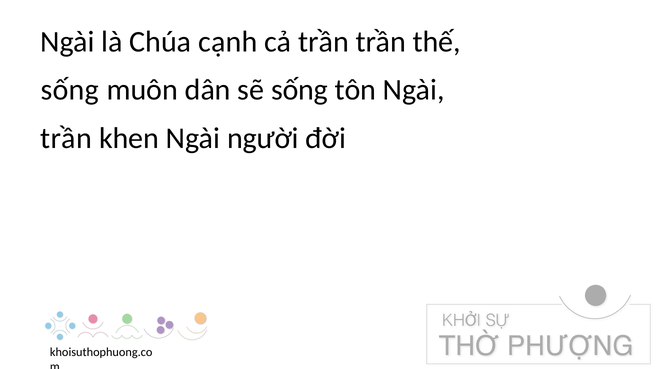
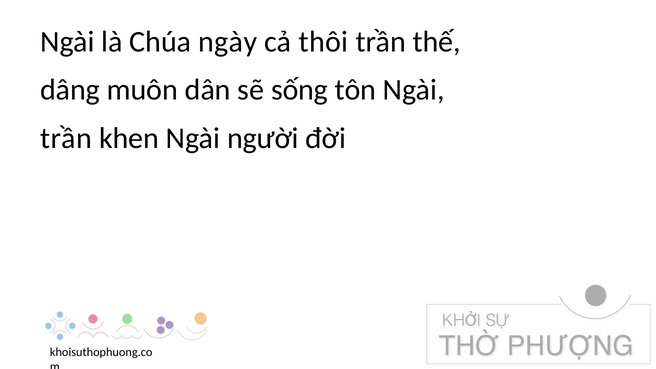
cạnh: cạnh -> ngày
cả trần: trần -> thôi
sống at (70, 90): sống -> dâng
